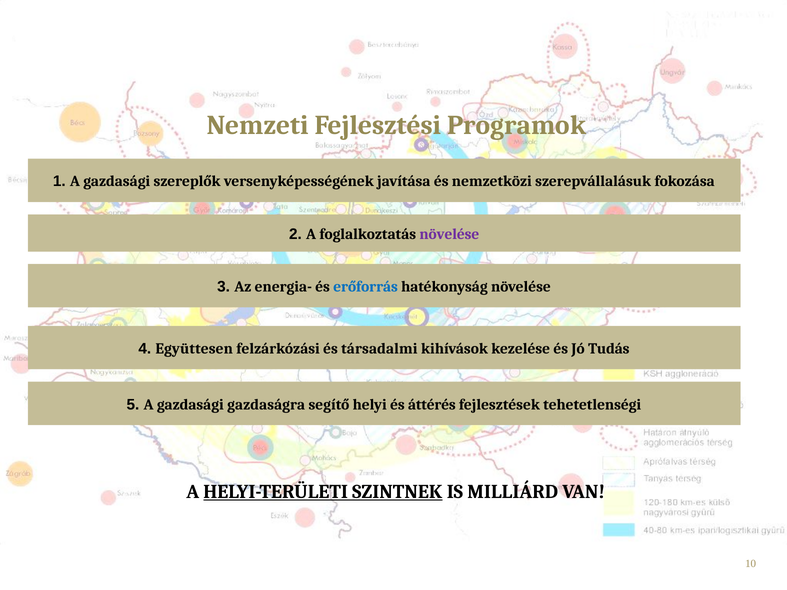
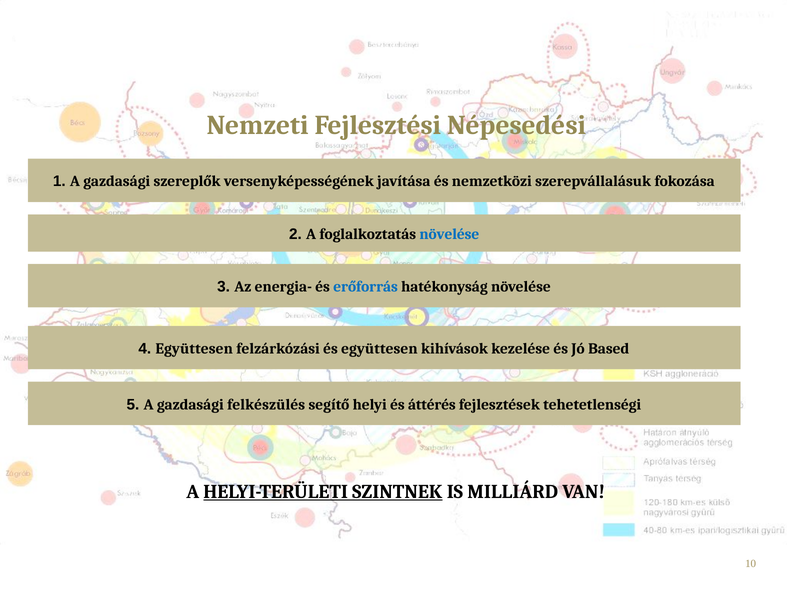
Programok: Programok -> Népesedési
növelése at (449, 234) colour: purple -> blue
és társadalmi: társadalmi -> együttesen
Tudás: Tudás -> Based
gazdaságra: gazdaságra -> felkészülés
